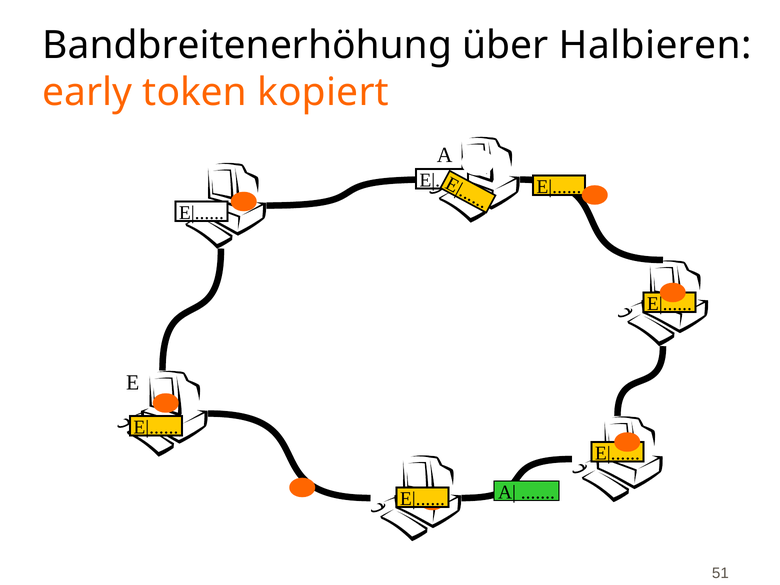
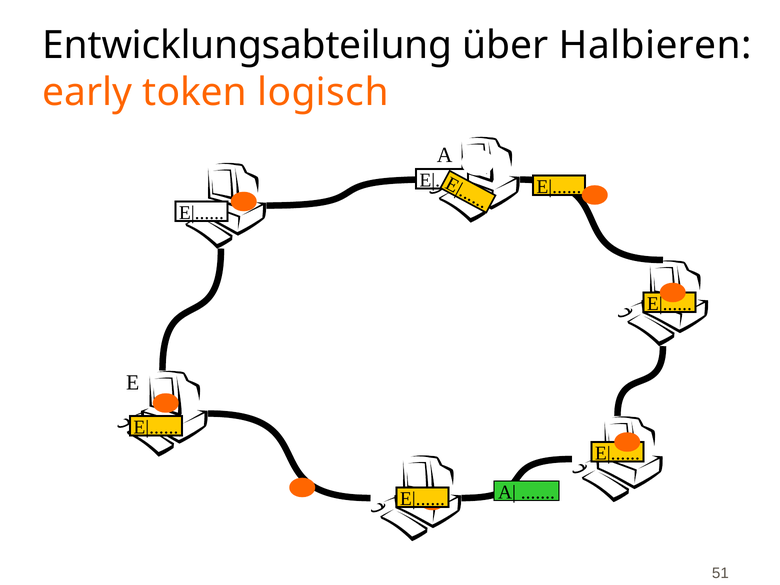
Bandbreitenerhöhung: Bandbreitenerhöhung -> Entwicklungsabteilung
kopiert: kopiert -> logisch
